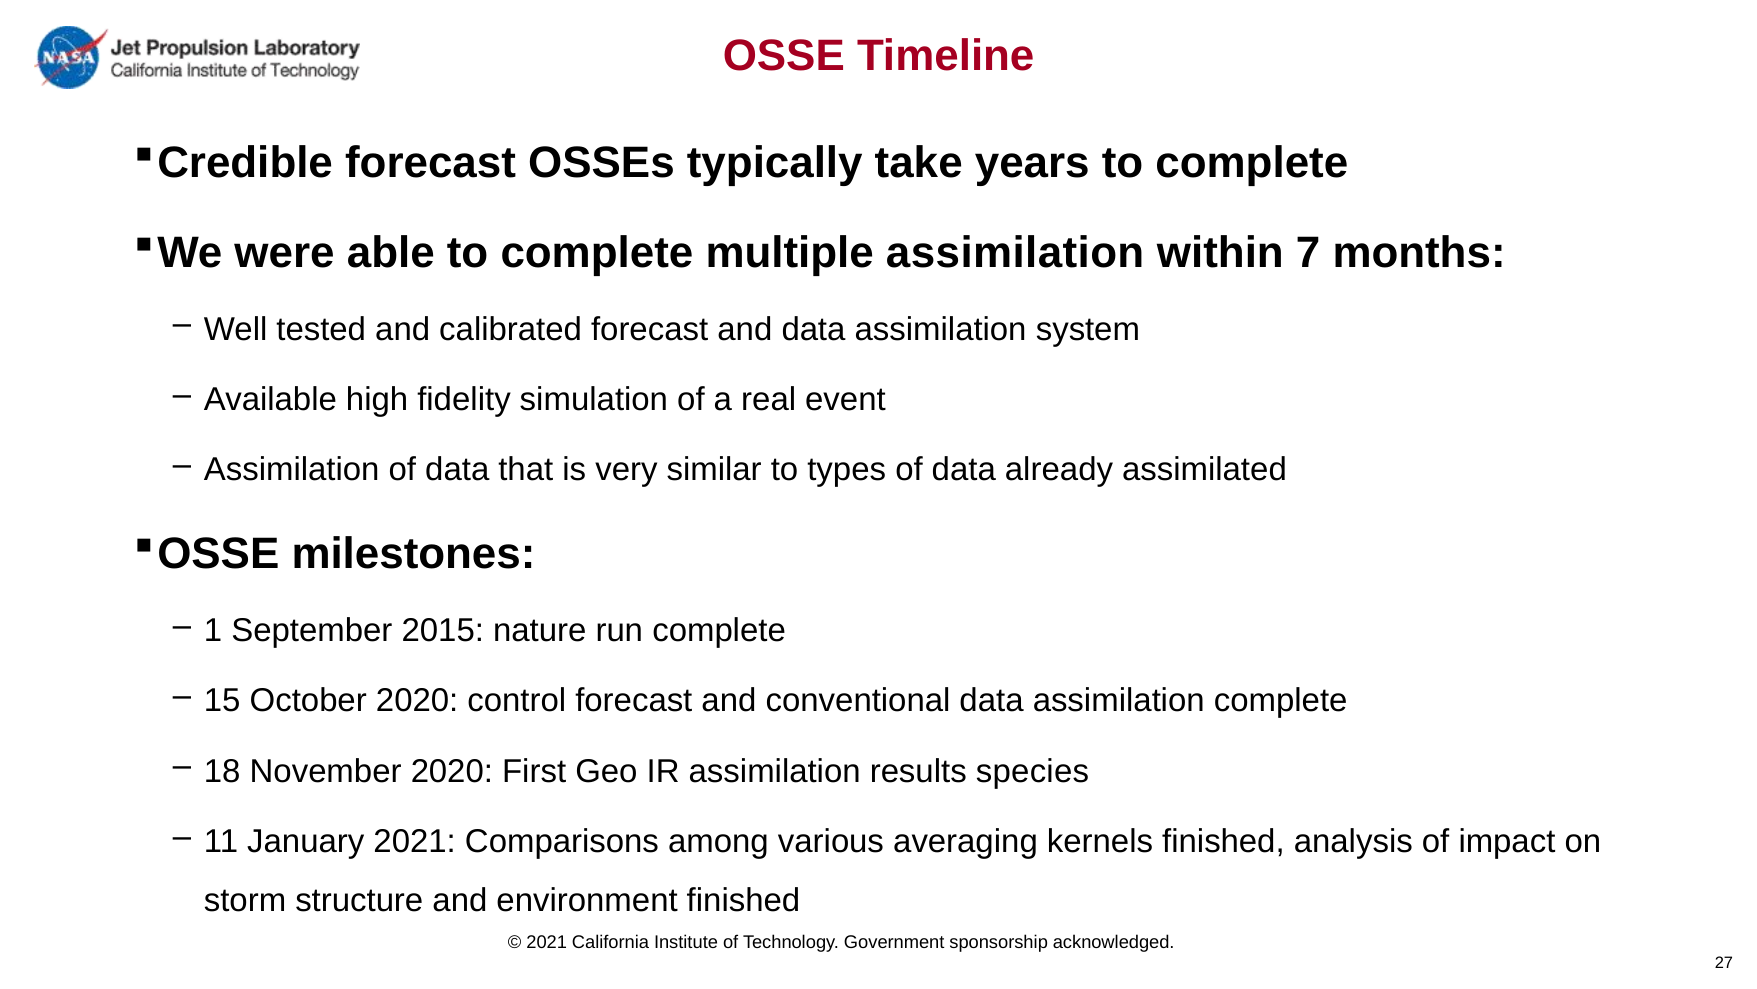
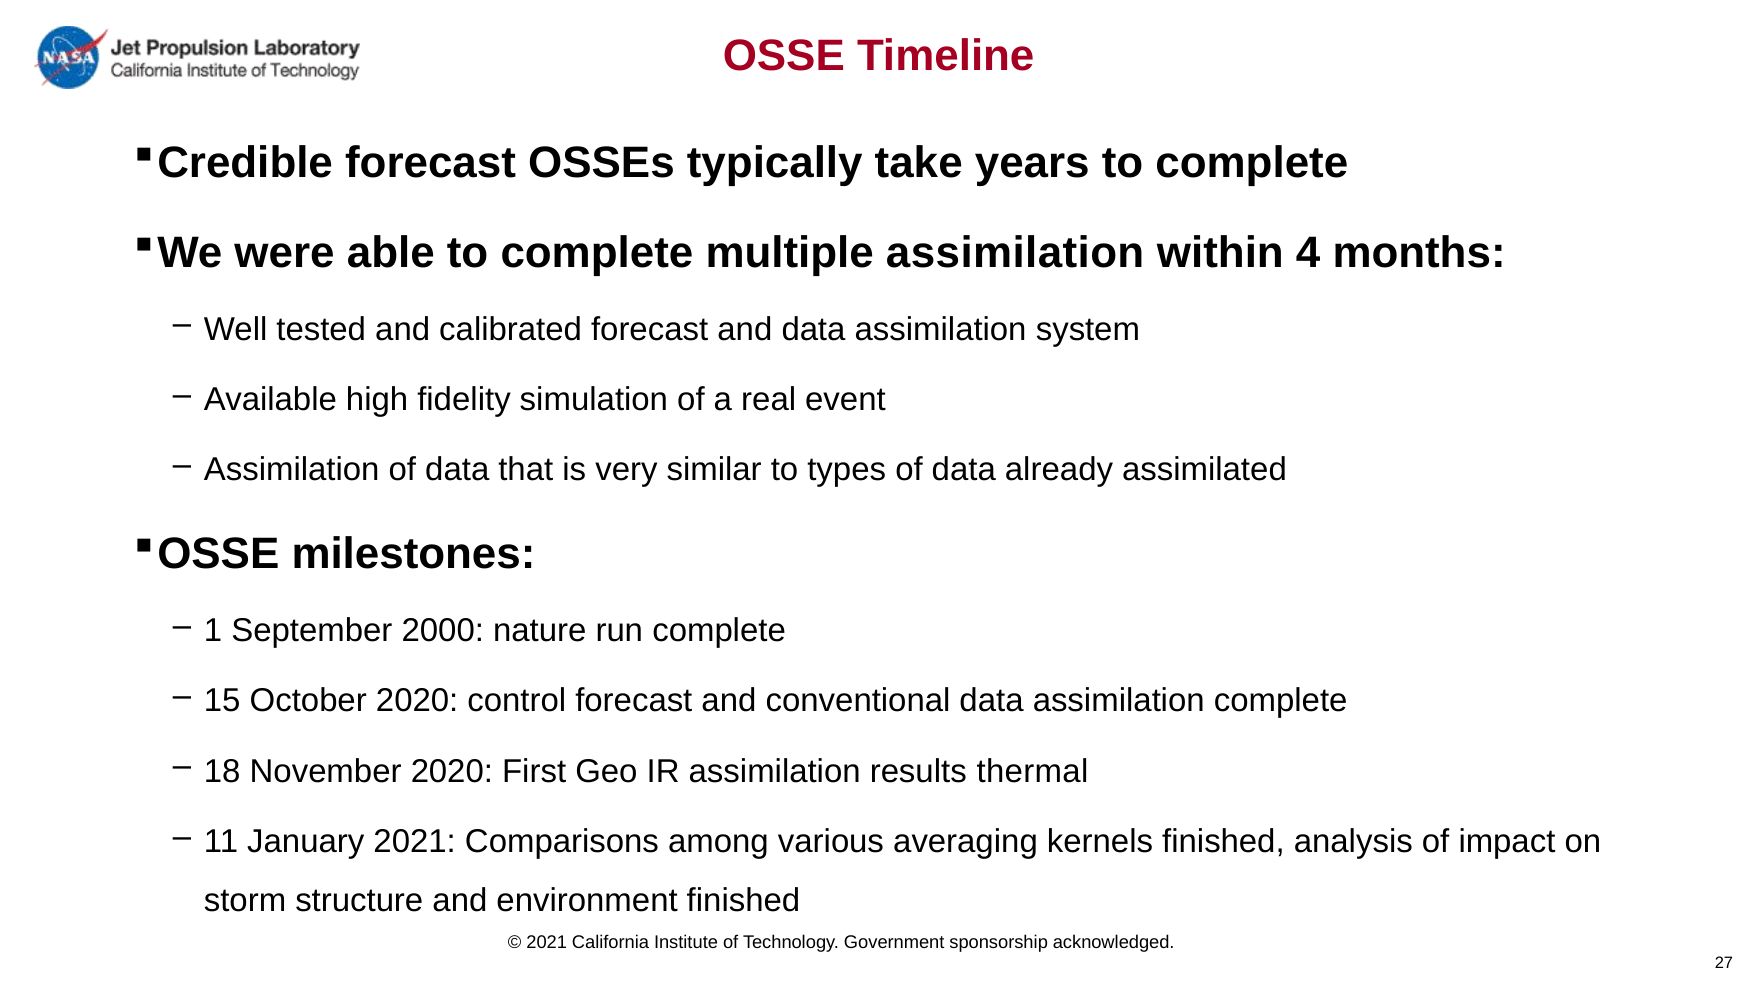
7: 7 -> 4
2015: 2015 -> 2000
species: species -> thermal
